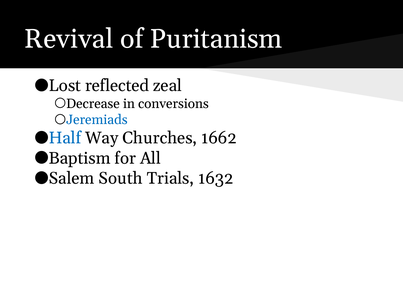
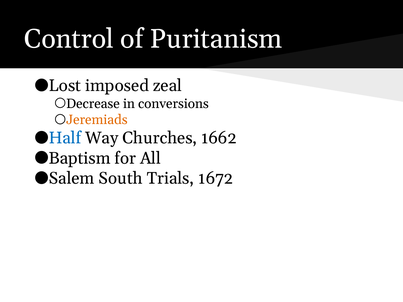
Revival: Revival -> Control
reflected: reflected -> imposed
Jeremiads colour: blue -> orange
1632: 1632 -> 1672
